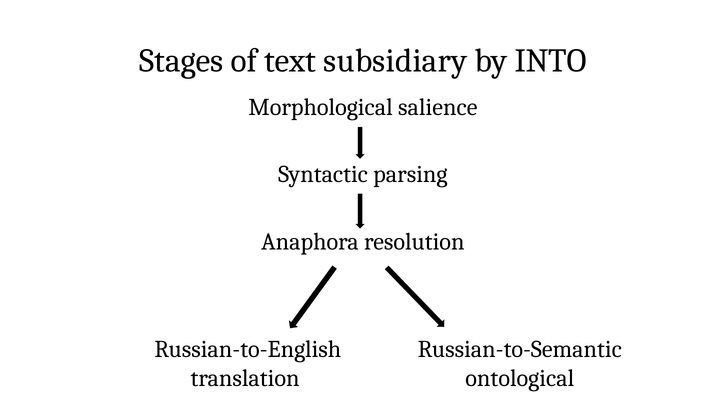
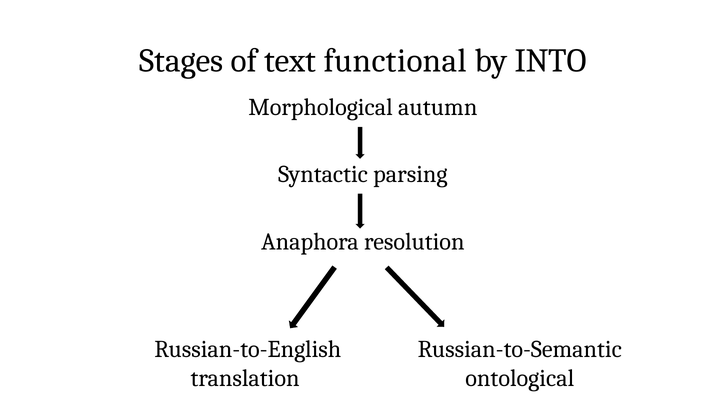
subsidiary: subsidiary -> functional
salience: salience -> autumn
